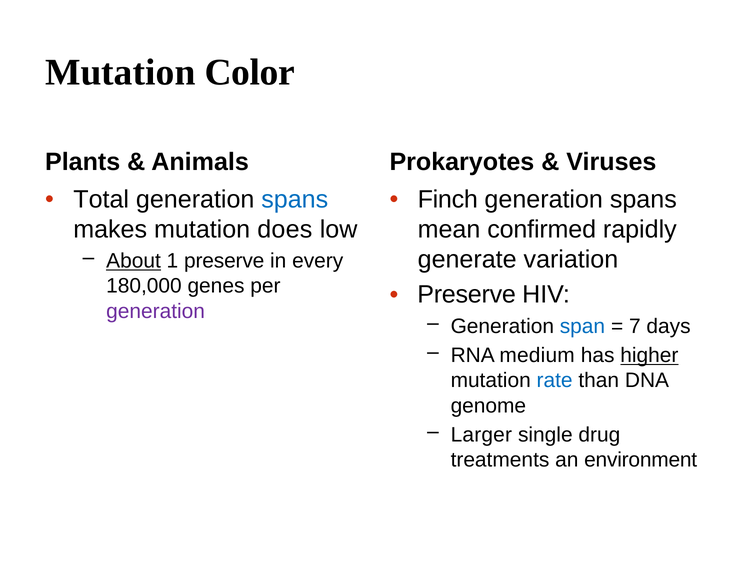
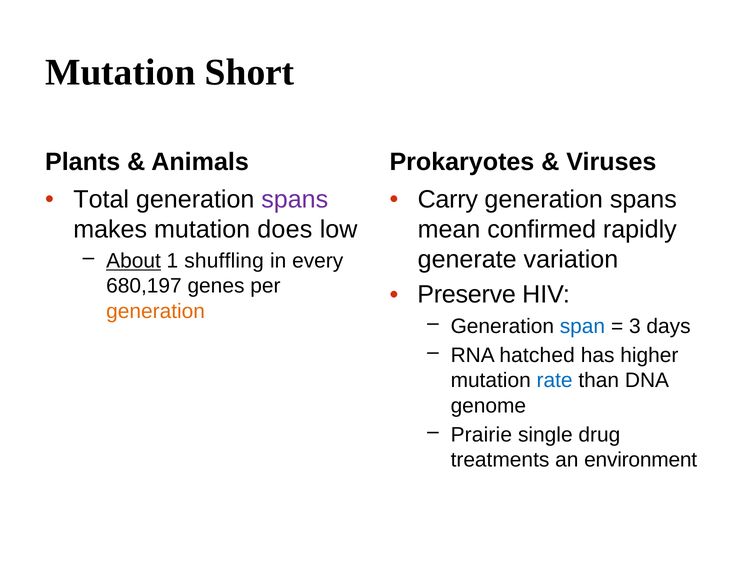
Color: Color -> Short
spans at (295, 199) colour: blue -> purple
Finch: Finch -> Carry
1 preserve: preserve -> shuffling
180,000: 180,000 -> 680,197
generation at (156, 311) colour: purple -> orange
7: 7 -> 3
medium: medium -> hatched
higher underline: present -> none
Larger: Larger -> Prairie
